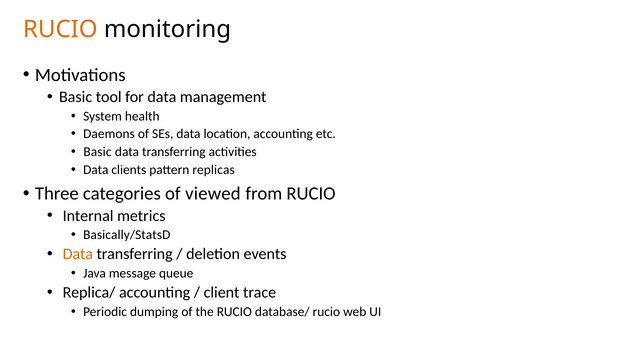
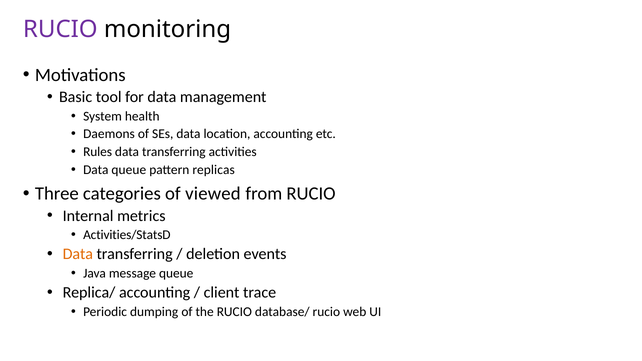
RUCIO at (60, 29) colour: orange -> purple
Basic at (97, 152): Basic -> Rules
Data clients: clients -> queue
Basically/StatsD: Basically/StatsD -> Activities/StatsD
